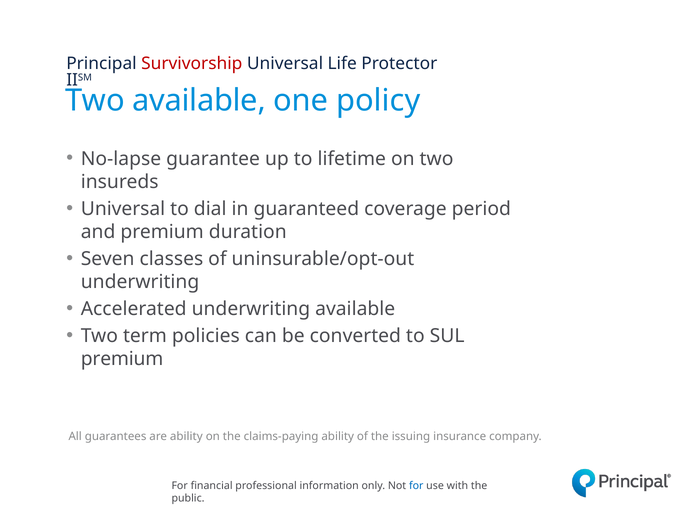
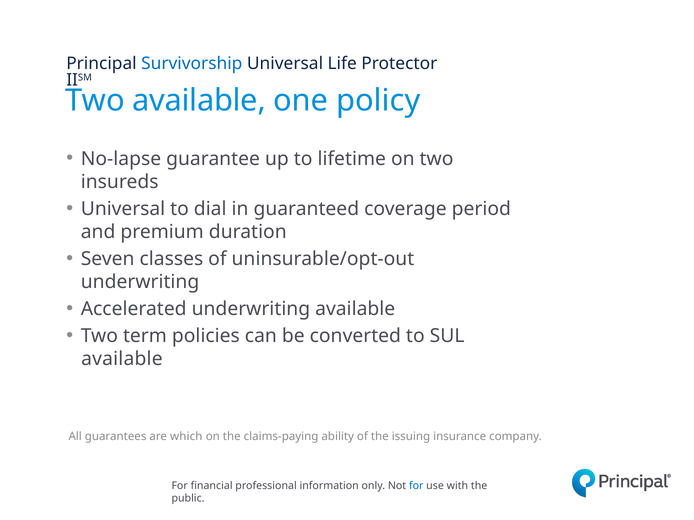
Survivorship colour: red -> blue
premium at (122, 359): premium -> available
are ability: ability -> which
